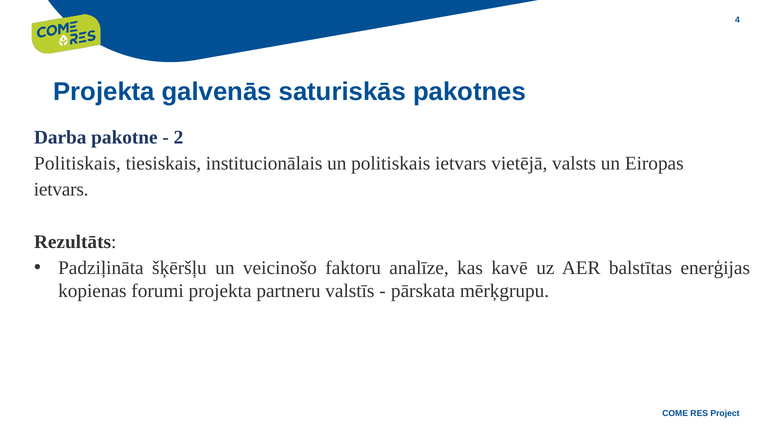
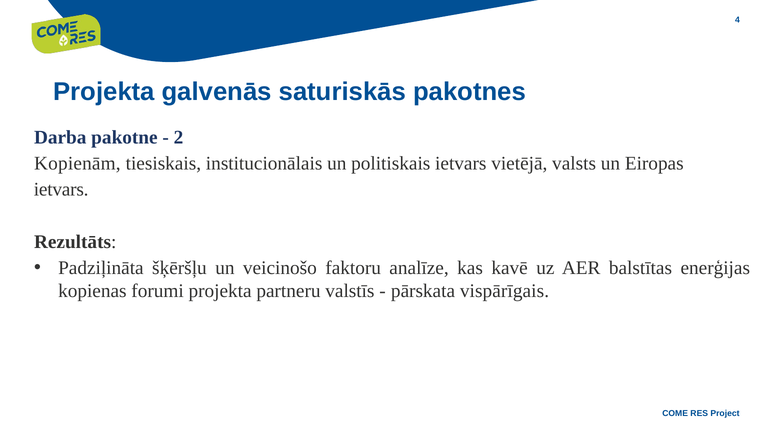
Politiskais at (77, 164): Politiskais -> Kopienām
mērķgrupu: mērķgrupu -> vispārīgais
